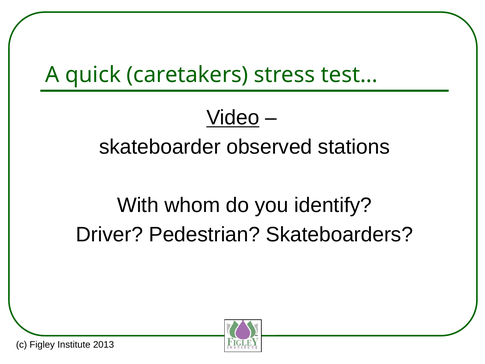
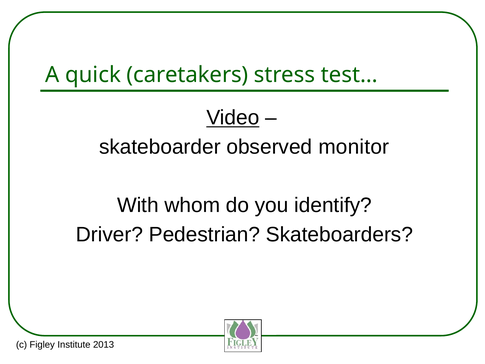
stations: stations -> monitor
